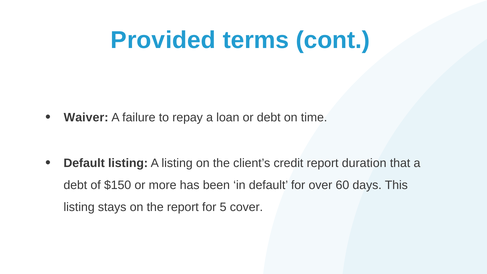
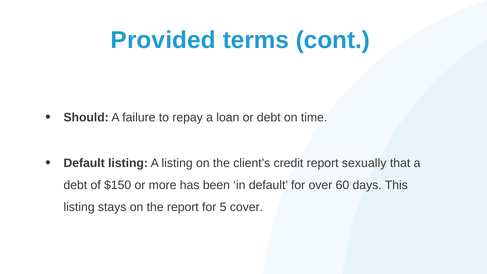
Waiver: Waiver -> Should
duration: duration -> sexually
